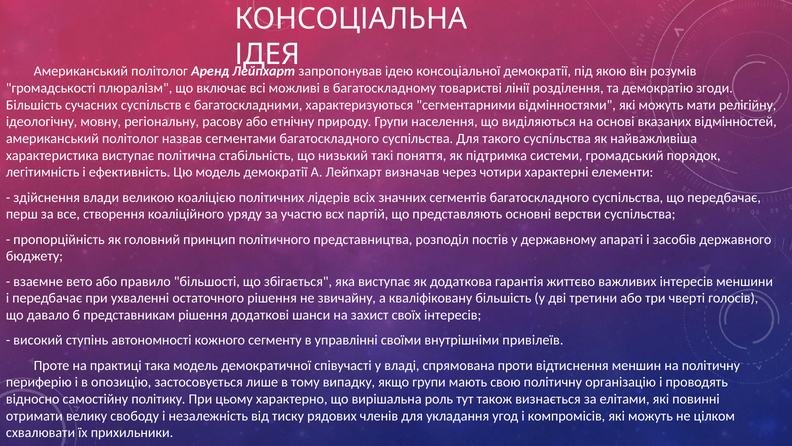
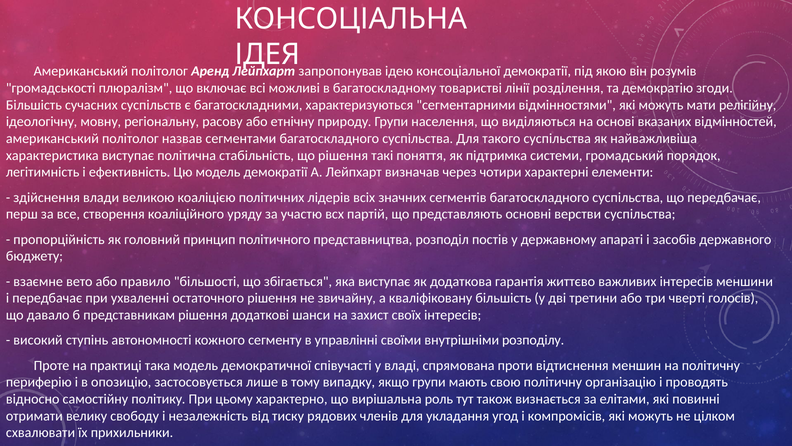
що низький: низький -> рішення
привілеїв: привілеїв -> розподілу
